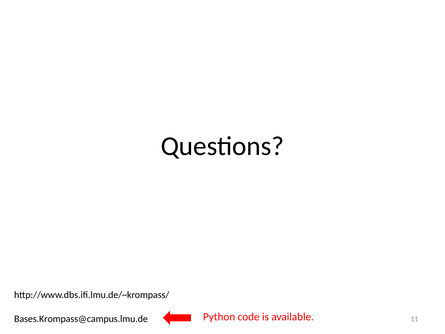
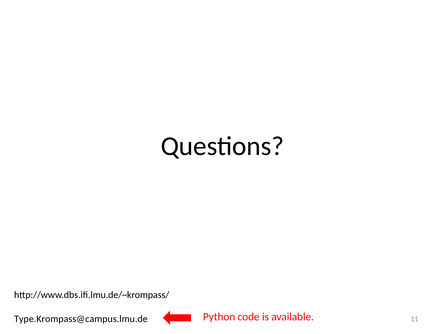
Bases.Krompass@campus.lmu.de: Bases.Krompass@campus.lmu.de -> Type.Krompass@campus.lmu.de
